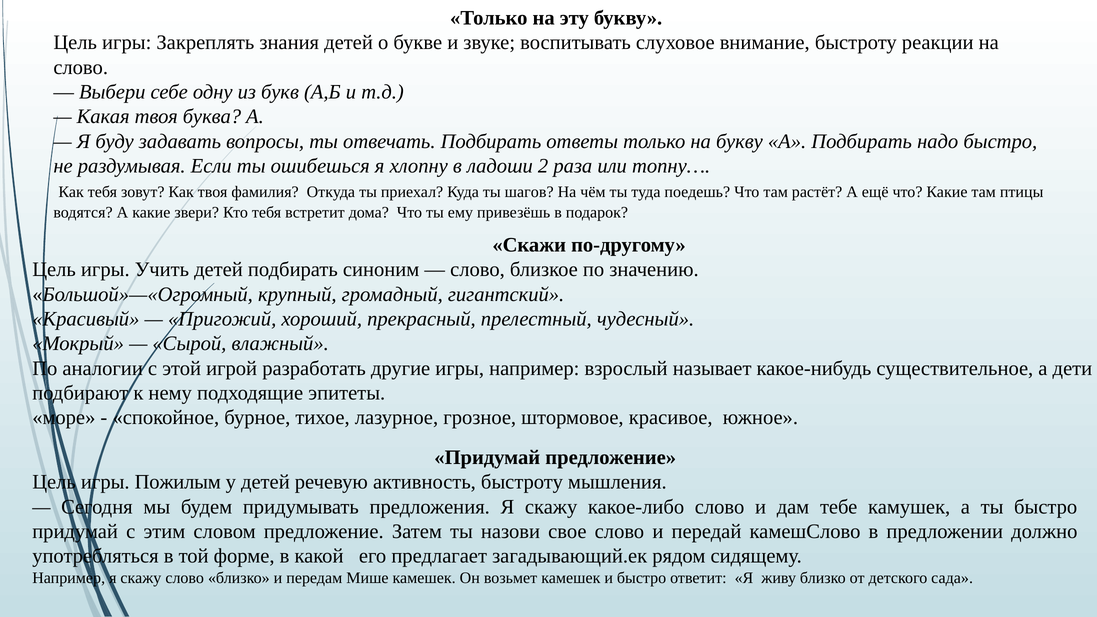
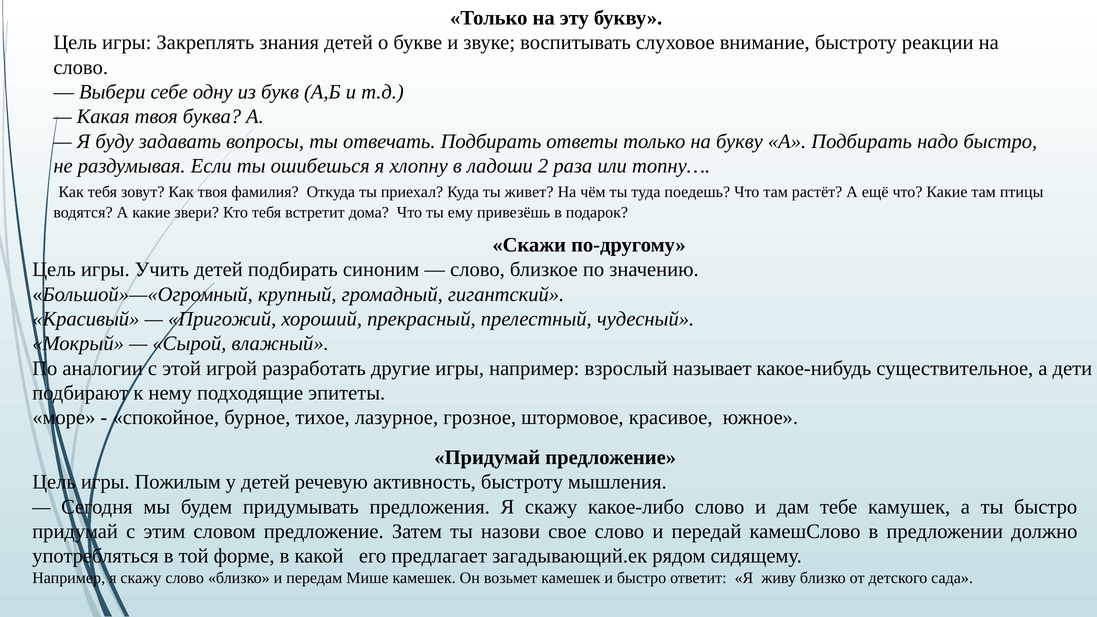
шагов: шагов -> живет
